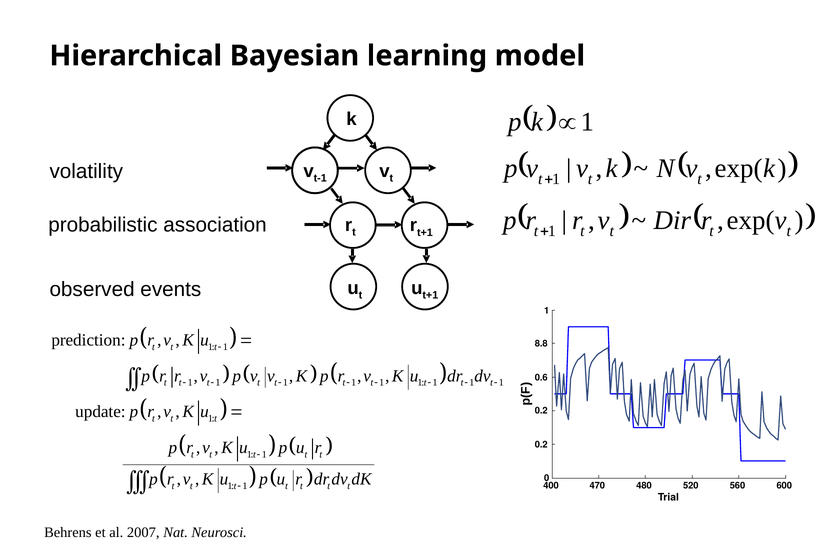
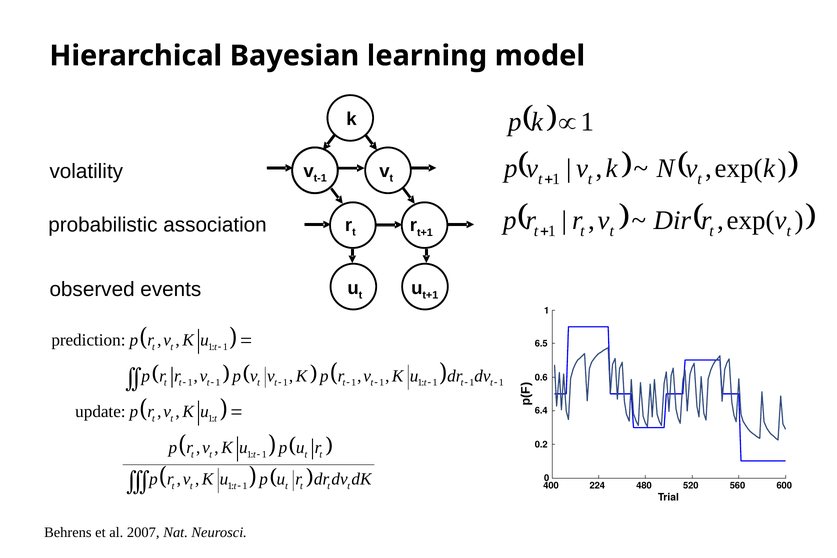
8.8: 8.8 -> 6.5
0.2 at (541, 411): 0.2 -> 6.4
470: 470 -> 224
